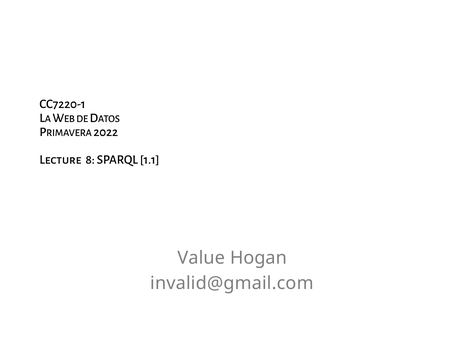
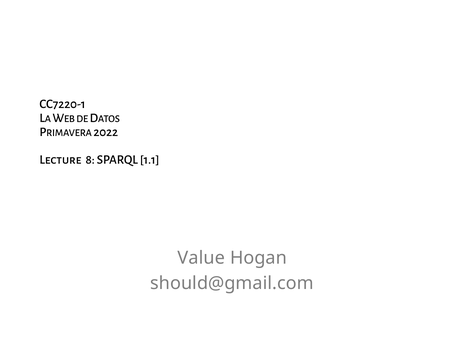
invalid@gmail.com: invalid@gmail.com -> should@gmail.com
